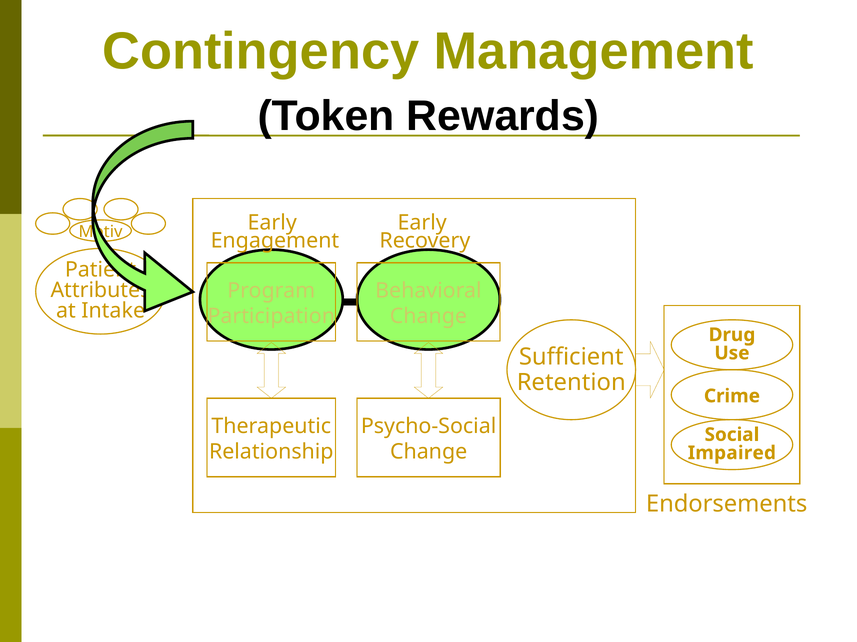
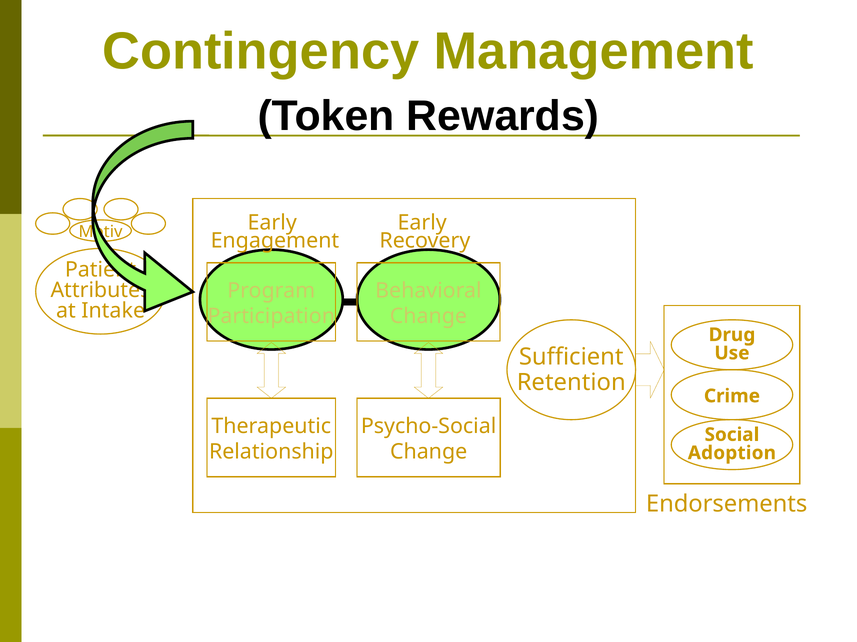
Impaired: Impaired -> Adoption
